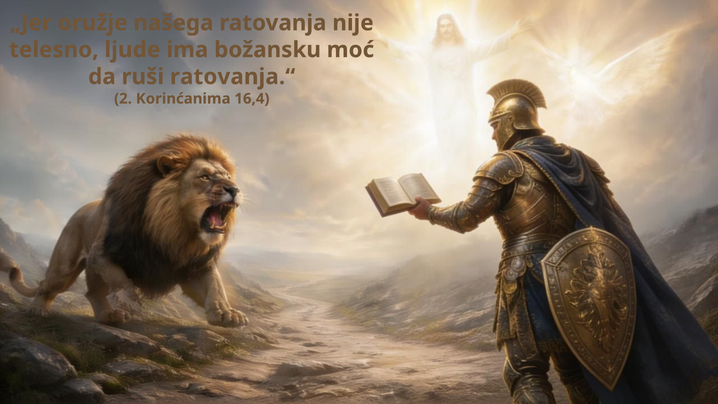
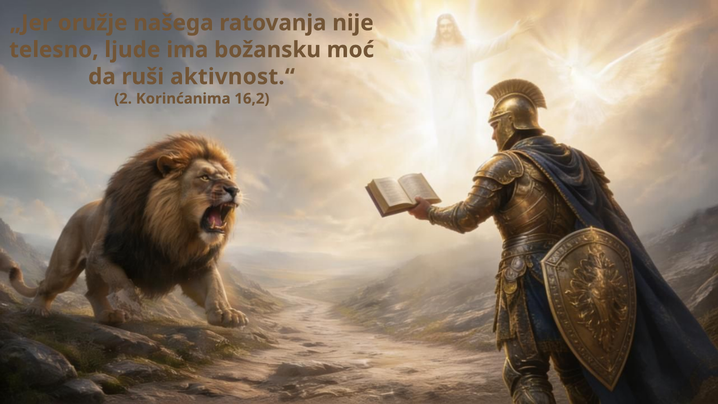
ratovanja.“: ratovanja.“ -> aktivnost.“
16,4: 16,4 -> 16,2
